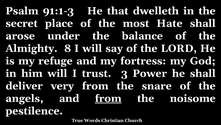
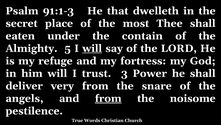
Hate: Hate -> Thee
arose: arose -> eaten
balance: balance -> contain
8: 8 -> 5
will at (92, 48) underline: none -> present
